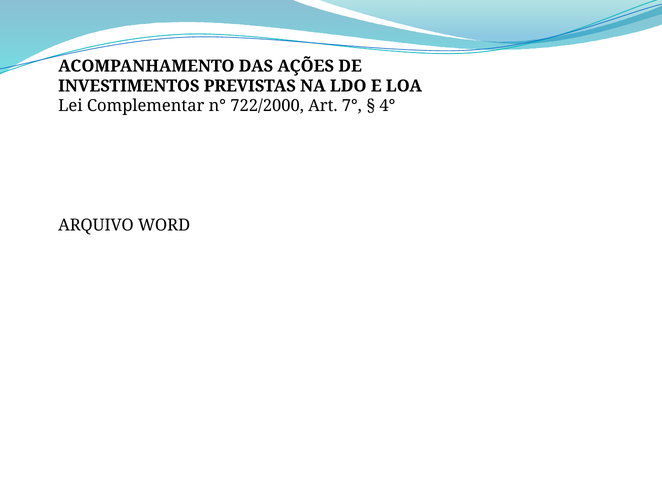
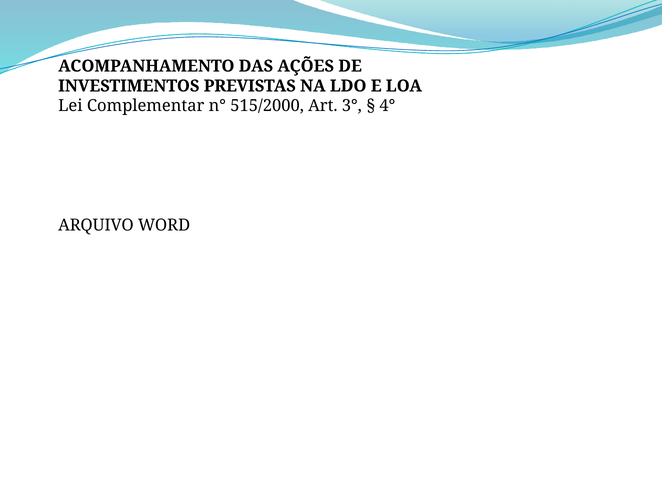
722/2000: 722/2000 -> 515/2000
7°: 7° -> 3°
